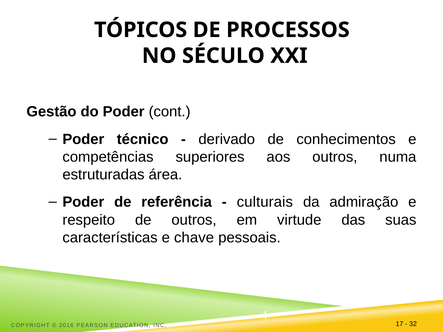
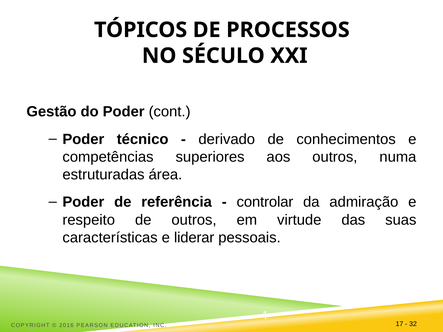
culturais: culturais -> controlar
chave: chave -> liderar
